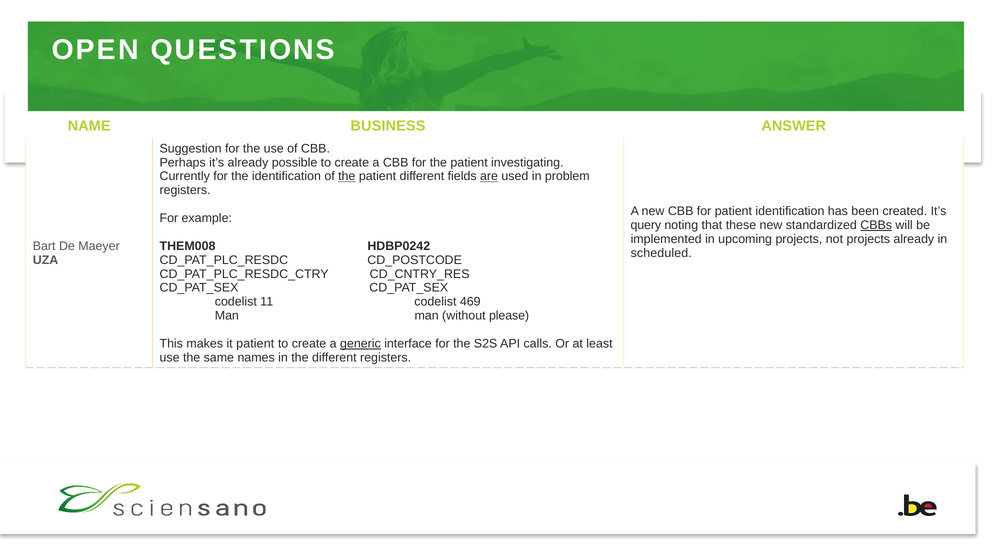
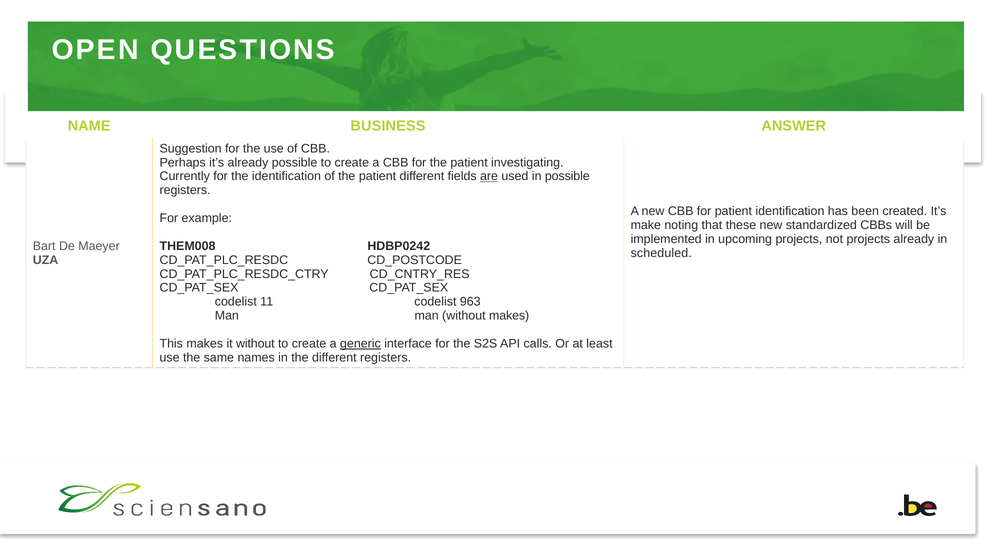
the at (347, 176) underline: present -> none
in problem: problem -> possible
query: query -> make
CBBs underline: present -> none
469: 469 -> 963
without please: please -> makes
it patient: patient -> without
